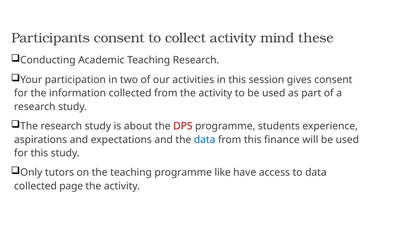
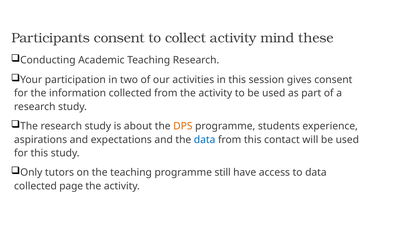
DPS colour: red -> orange
finance: finance -> contact
like: like -> still
